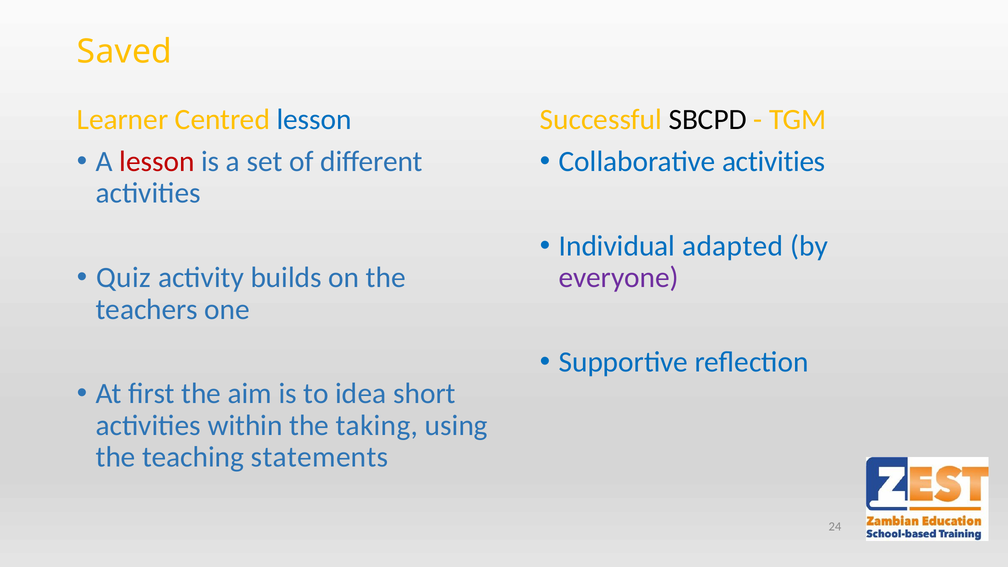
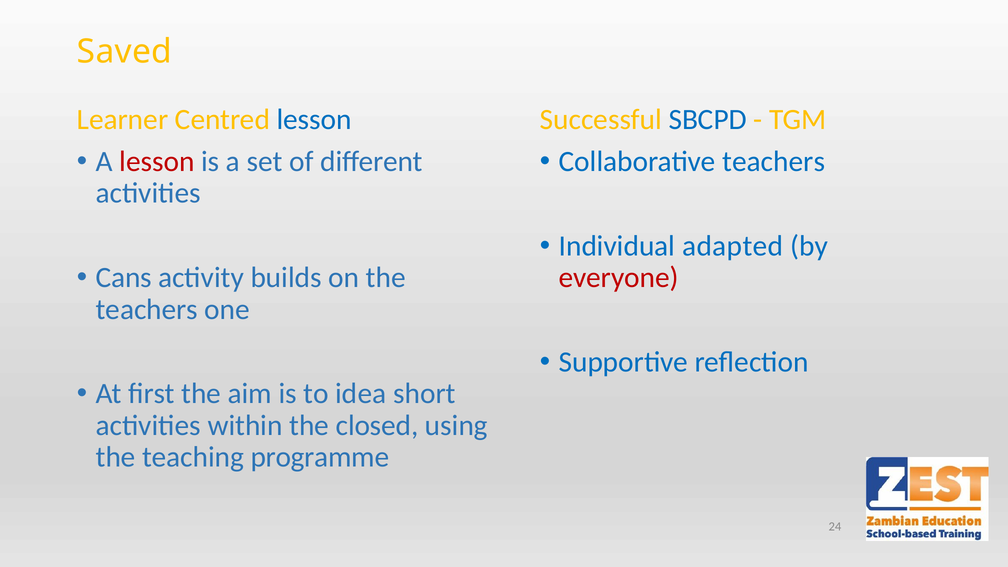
SBCPD colour: black -> blue
Collaborative activities: activities -> teachers
Quiz: Quiz -> Cans
everyone colour: purple -> red
taking: taking -> closed
statements: statements -> programme
